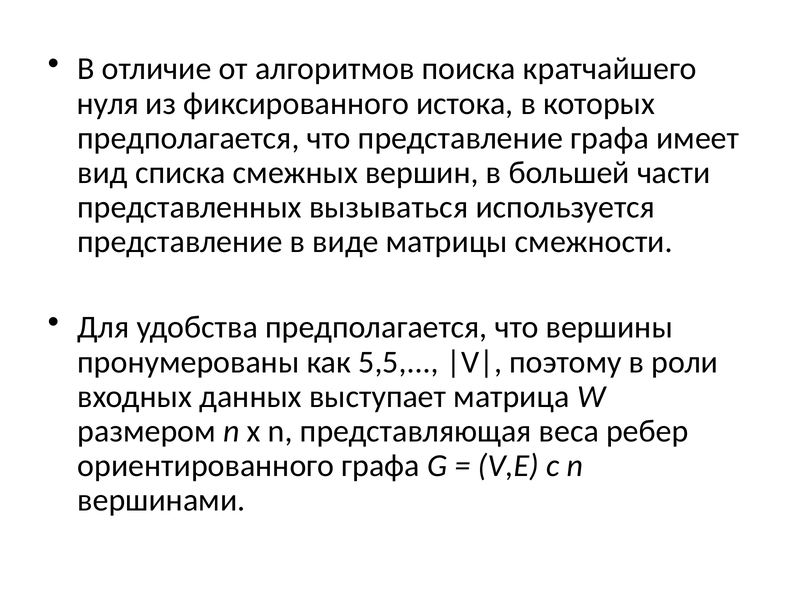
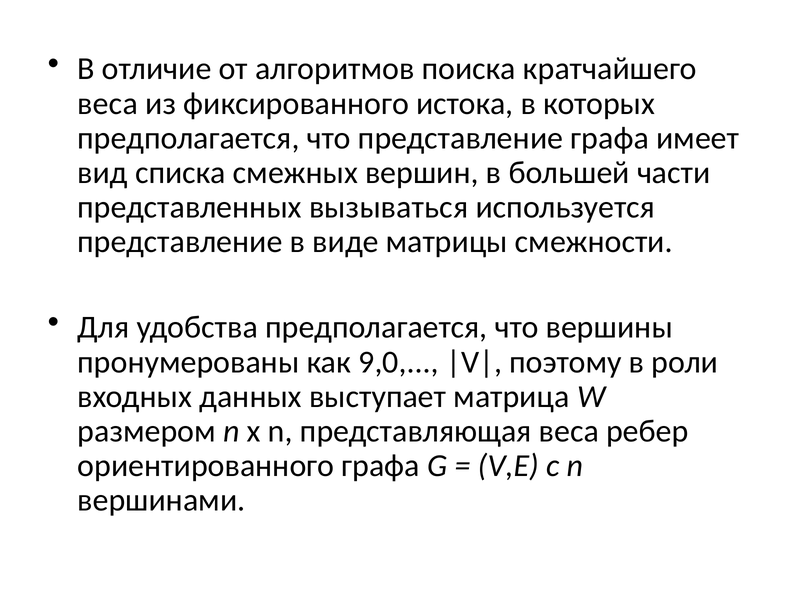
нуля at (108, 103): нуля -> веса
5,5: 5,5 -> 9,0
